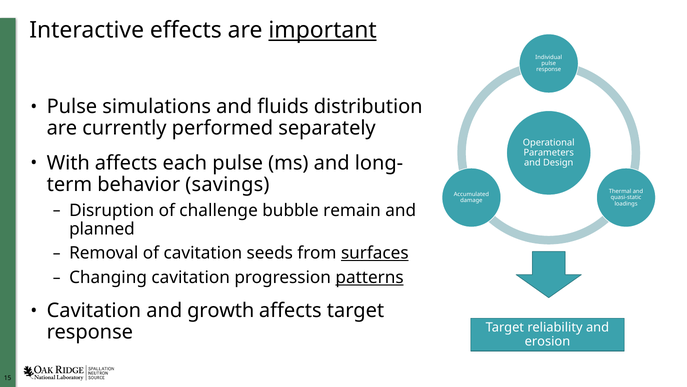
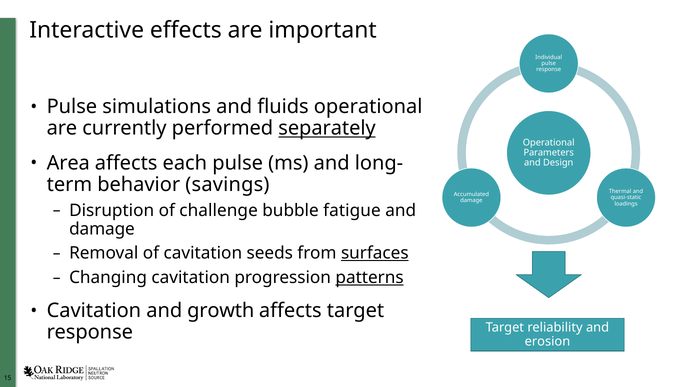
important underline: present -> none
fluids distribution: distribution -> operational
separately underline: none -> present
With: With -> Area
remain: remain -> fatigue
planned at (102, 229): planned -> damage
